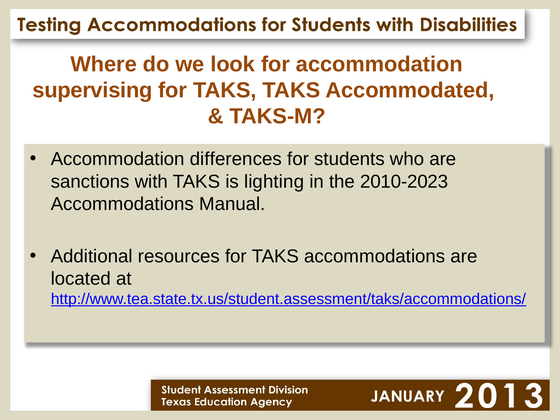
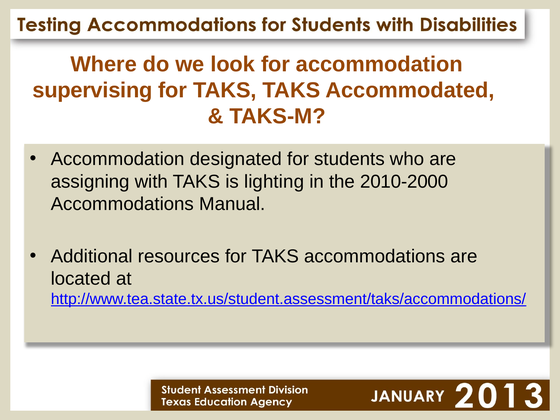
differences: differences -> designated
sanctions: sanctions -> assigning
2010-2023: 2010-2023 -> 2010-2000
